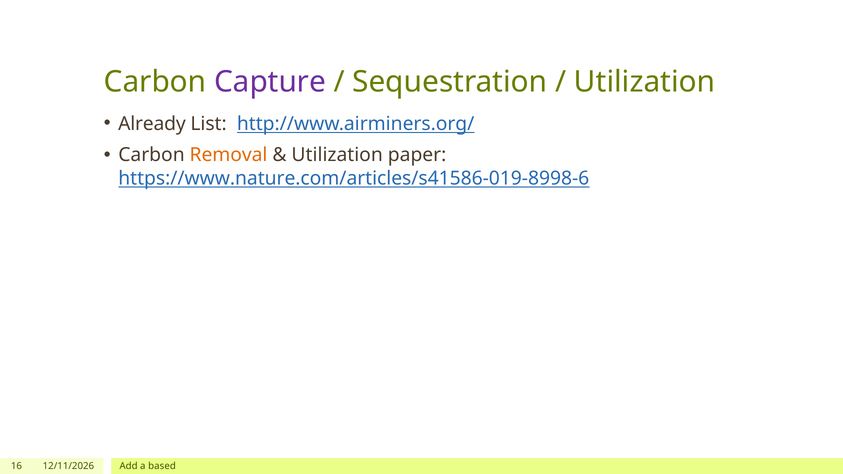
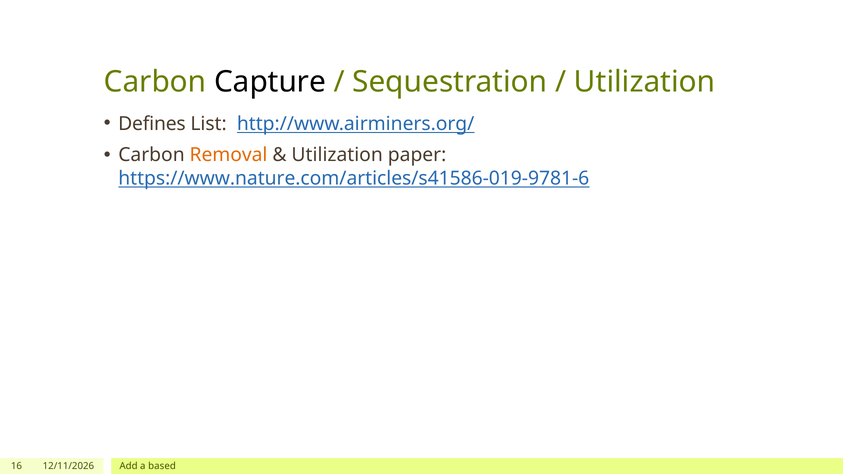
Capture colour: purple -> black
Already: Already -> Defines
https://www.nature.com/articles/s41586-019-8998-6: https://www.nature.com/articles/s41586-019-8998-6 -> https://www.nature.com/articles/s41586-019-9781-6
